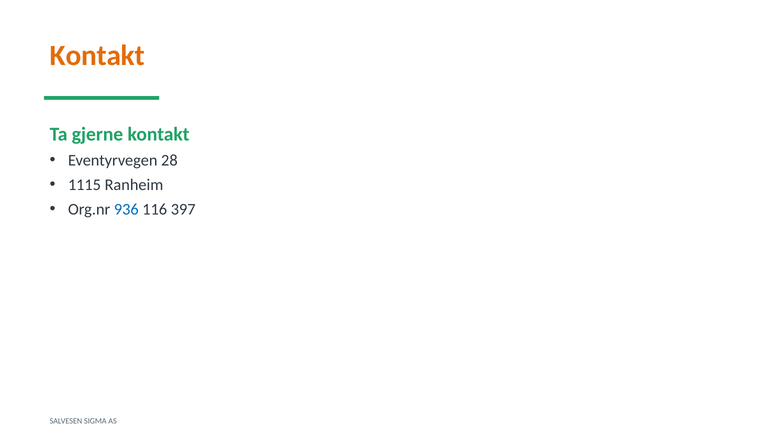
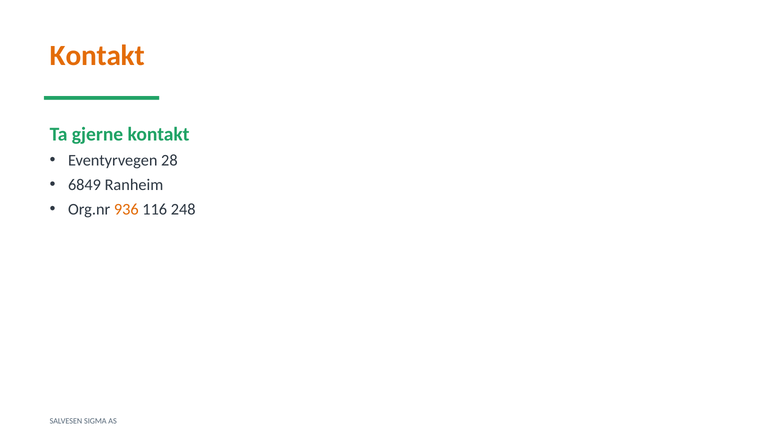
1115: 1115 -> 6849
936 colour: blue -> orange
397: 397 -> 248
